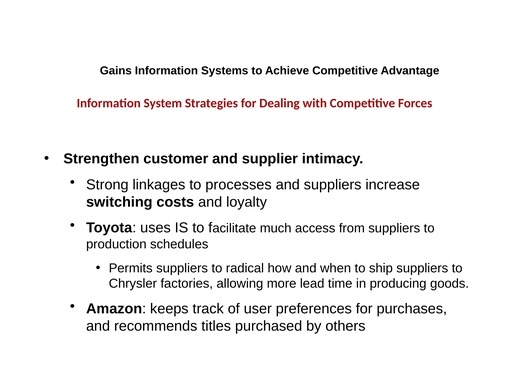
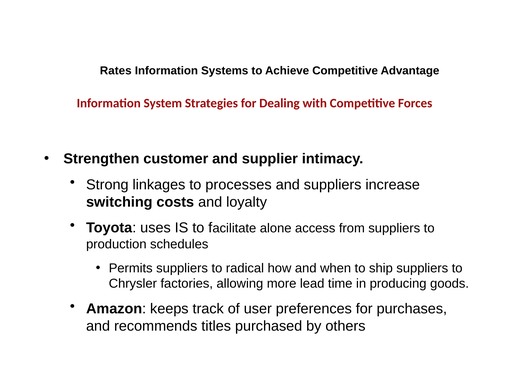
Gains: Gains -> Rates
much: much -> alone
